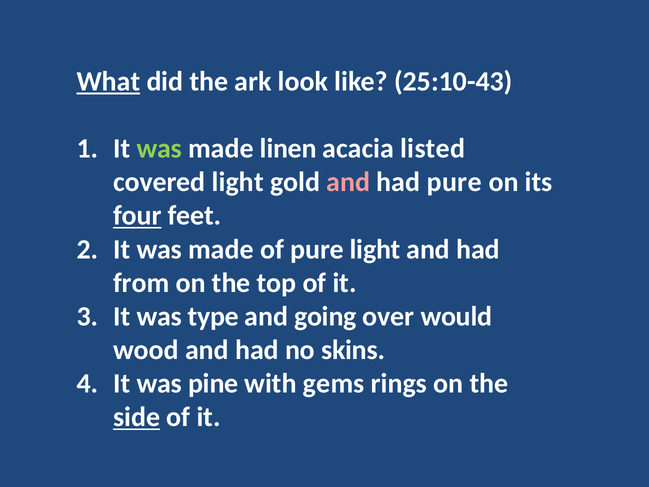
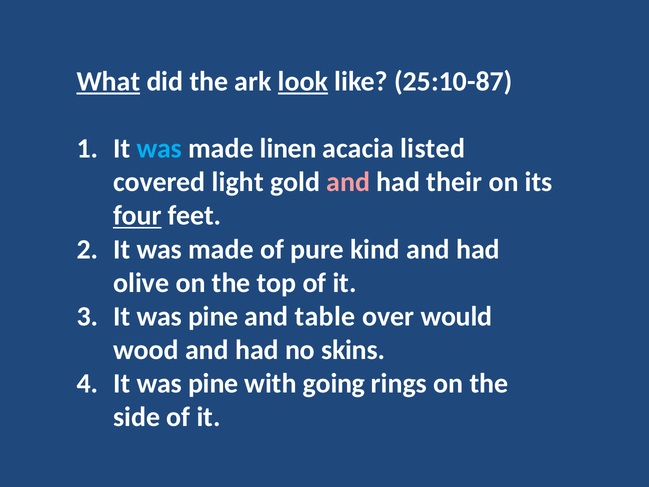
look underline: none -> present
25:10-43: 25:10-43 -> 25:10-87
was at (159, 149) colour: light green -> light blue
had pure: pure -> their
pure light: light -> kind
from: from -> olive
type at (213, 316): type -> pine
going: going -> table
gems: gems -> going
side underline: present -> none
